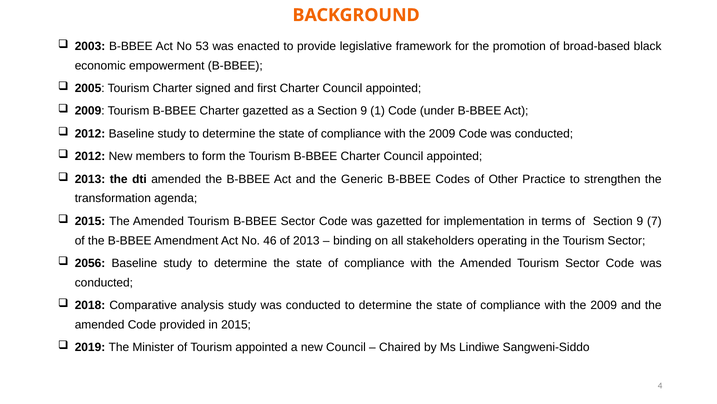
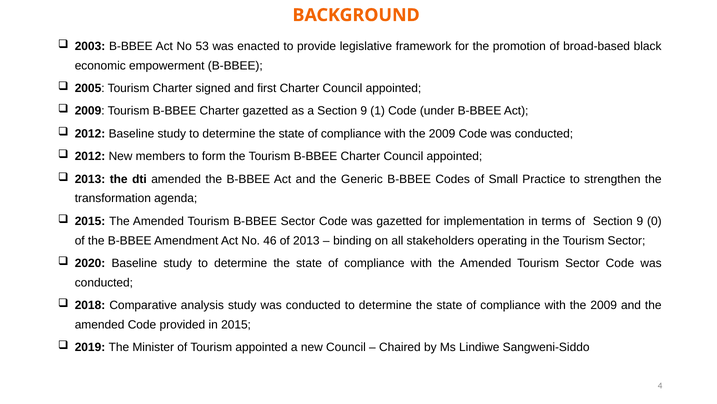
Other: Other -> Small
7: 7 -> 0
2056: 2056 -> 2020
